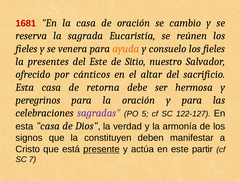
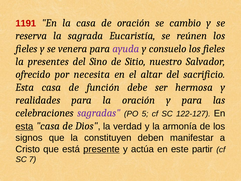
1681: 1681 -> 1191
ayuda colour: orange -> purple
del Este: Este -> Sino
cánticos: cánticos -> necesita
retorna: retorna -> función
peregrinos: peregrinos -> realidades
esta at (24, 126) underline: none -> present
